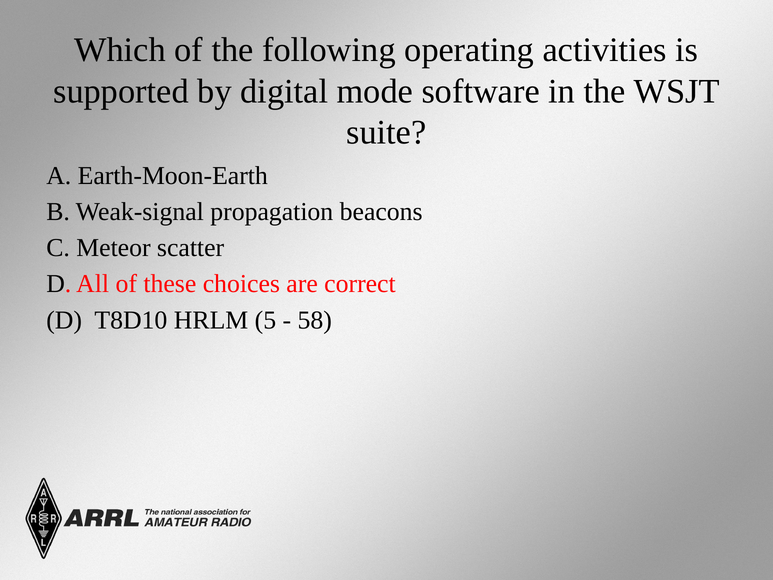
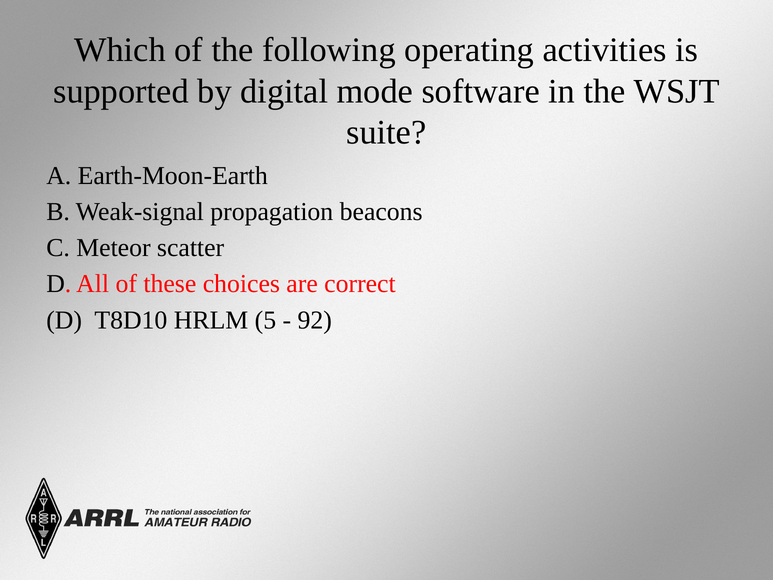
58: 58 -> 92
